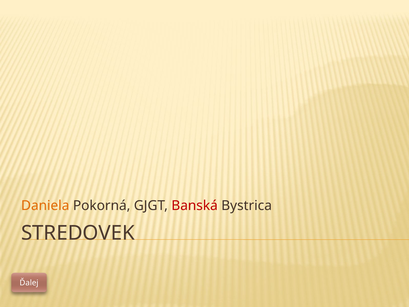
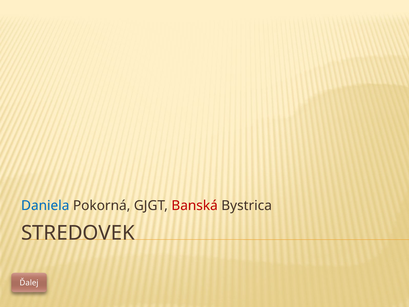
Daniela colour: orange -> blue
